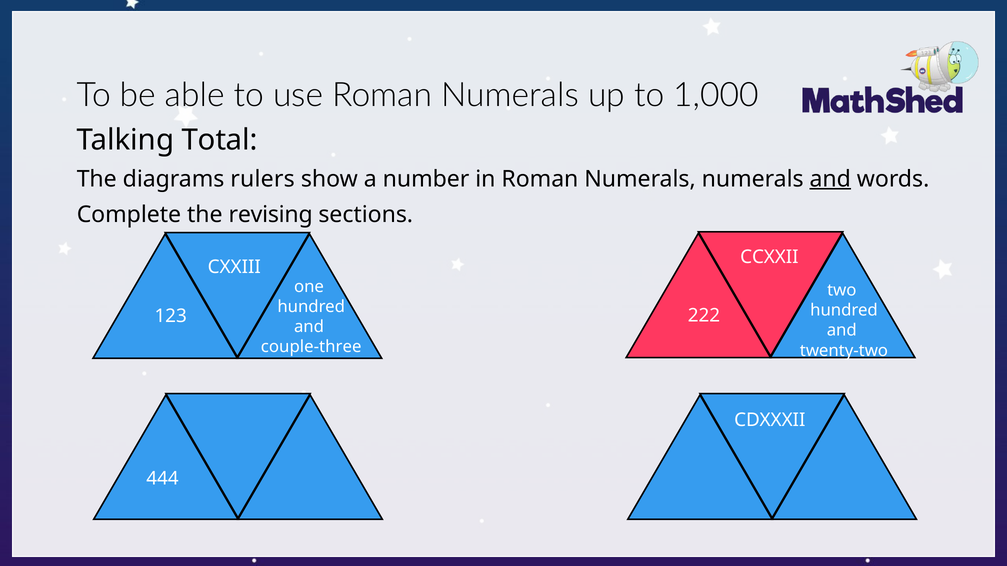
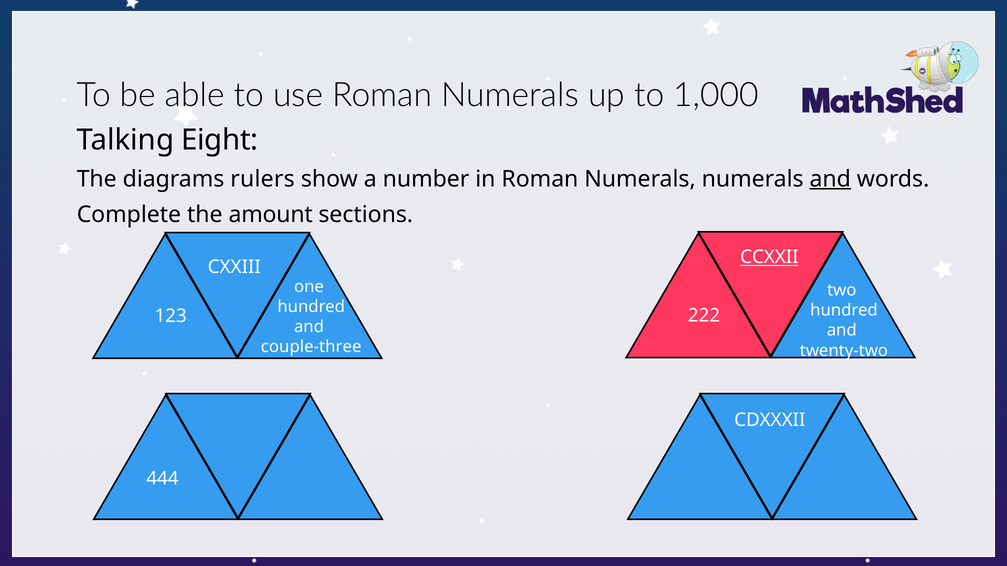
Total: Total -> Eight
revising: revising -> amount
CCXXII underline: none -> present
